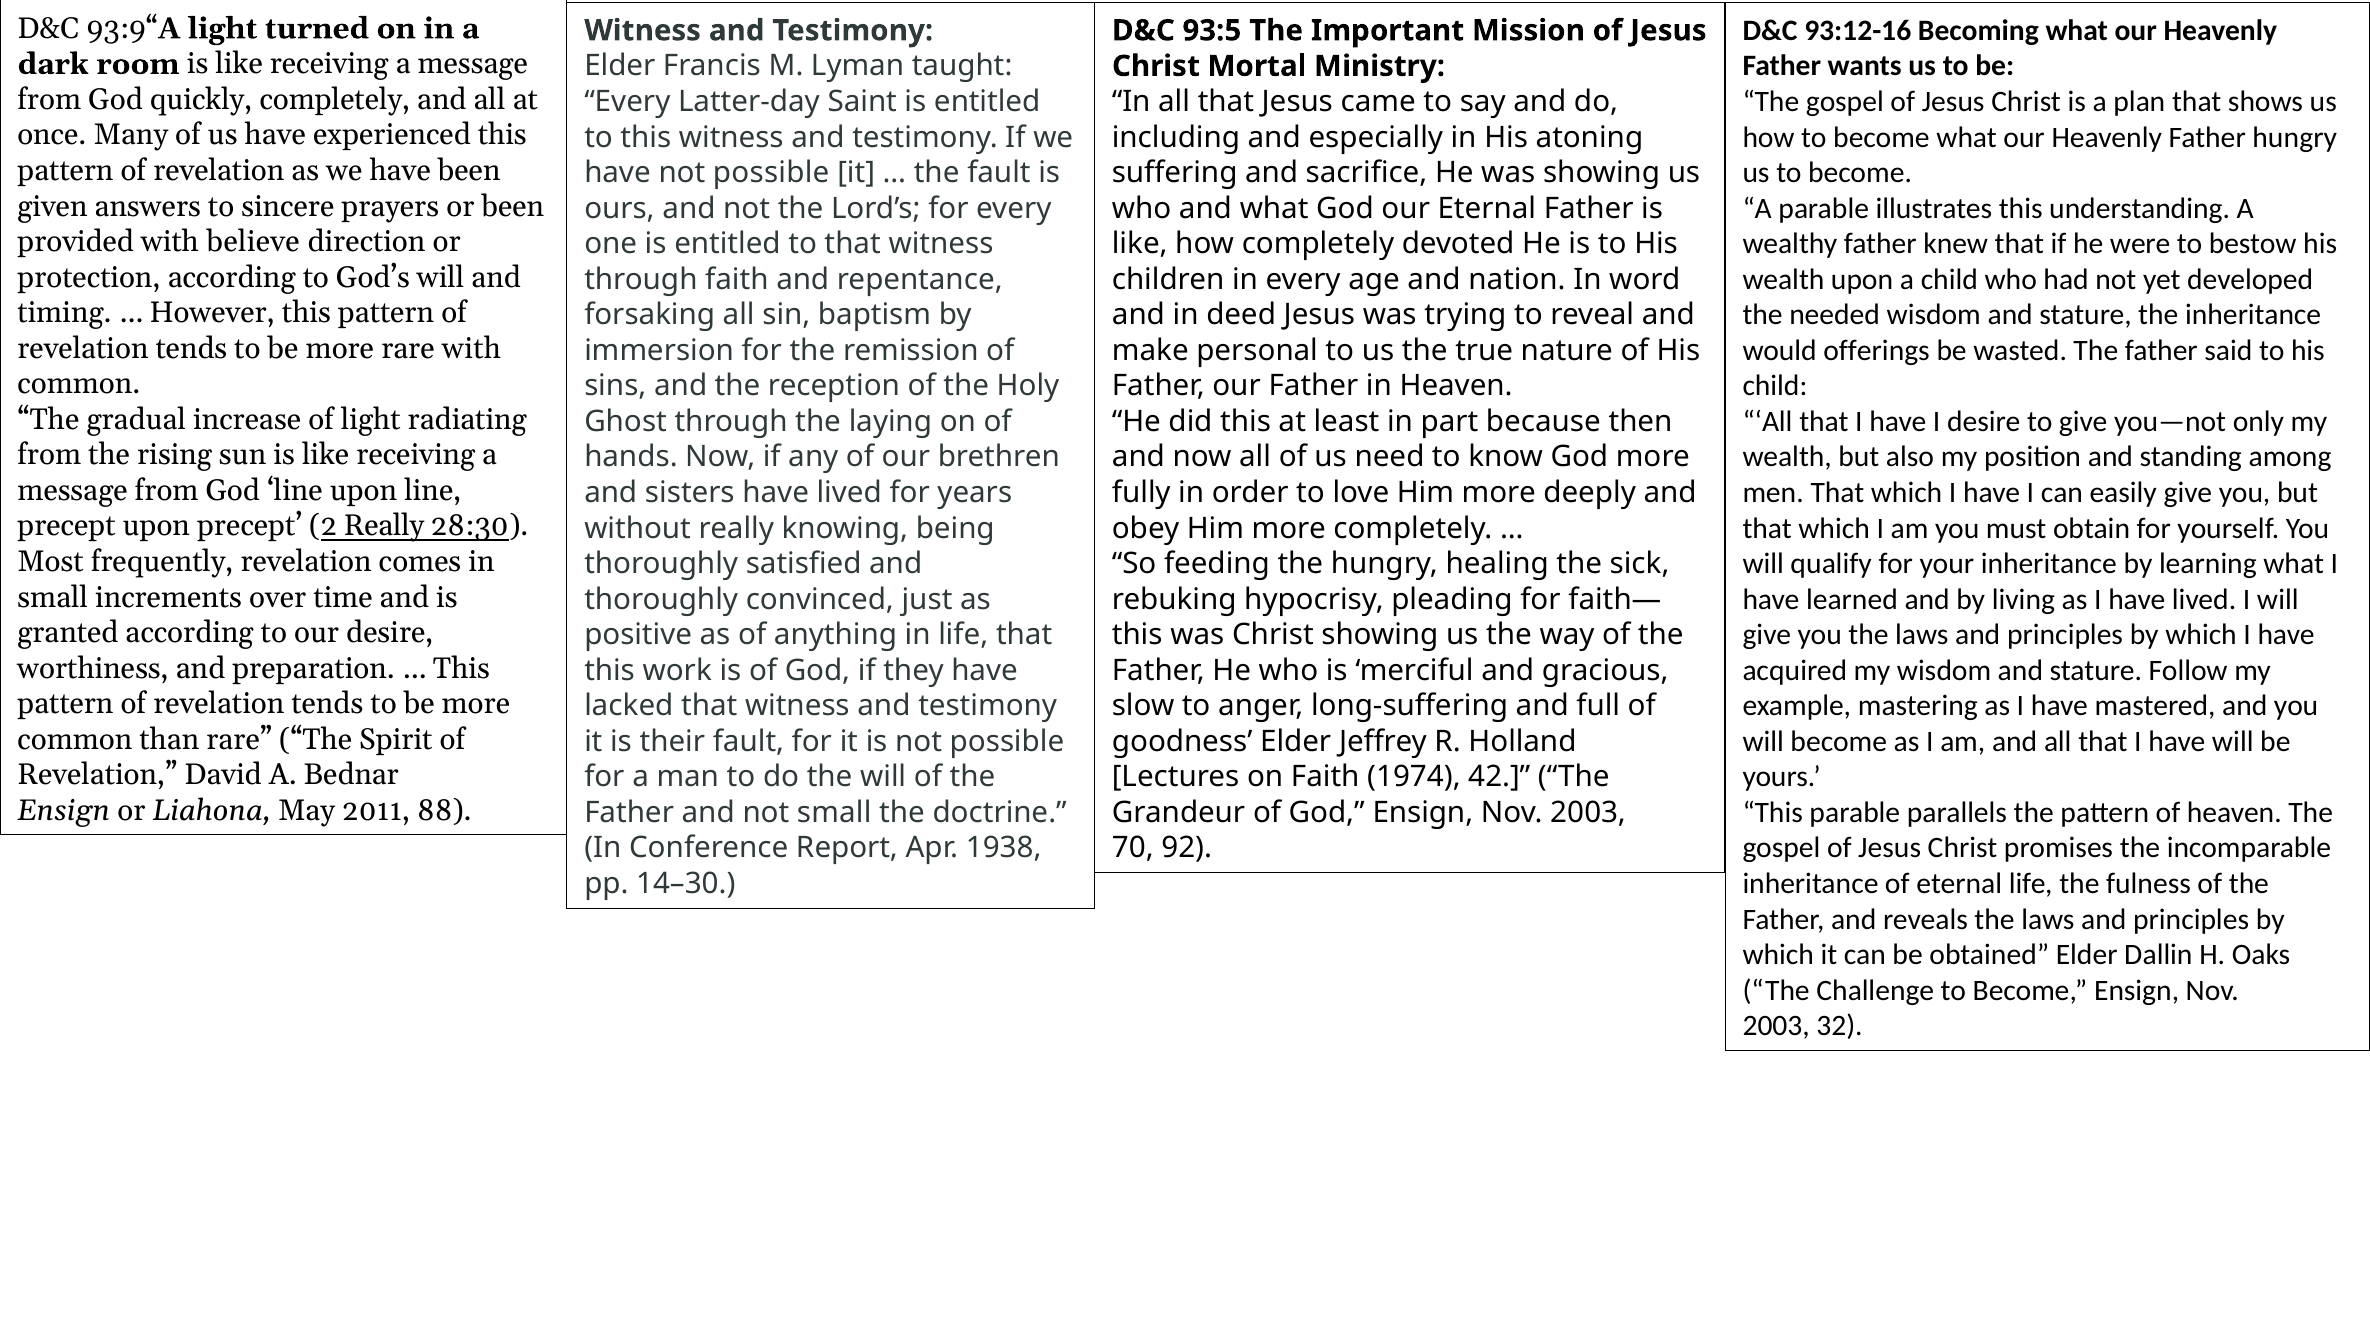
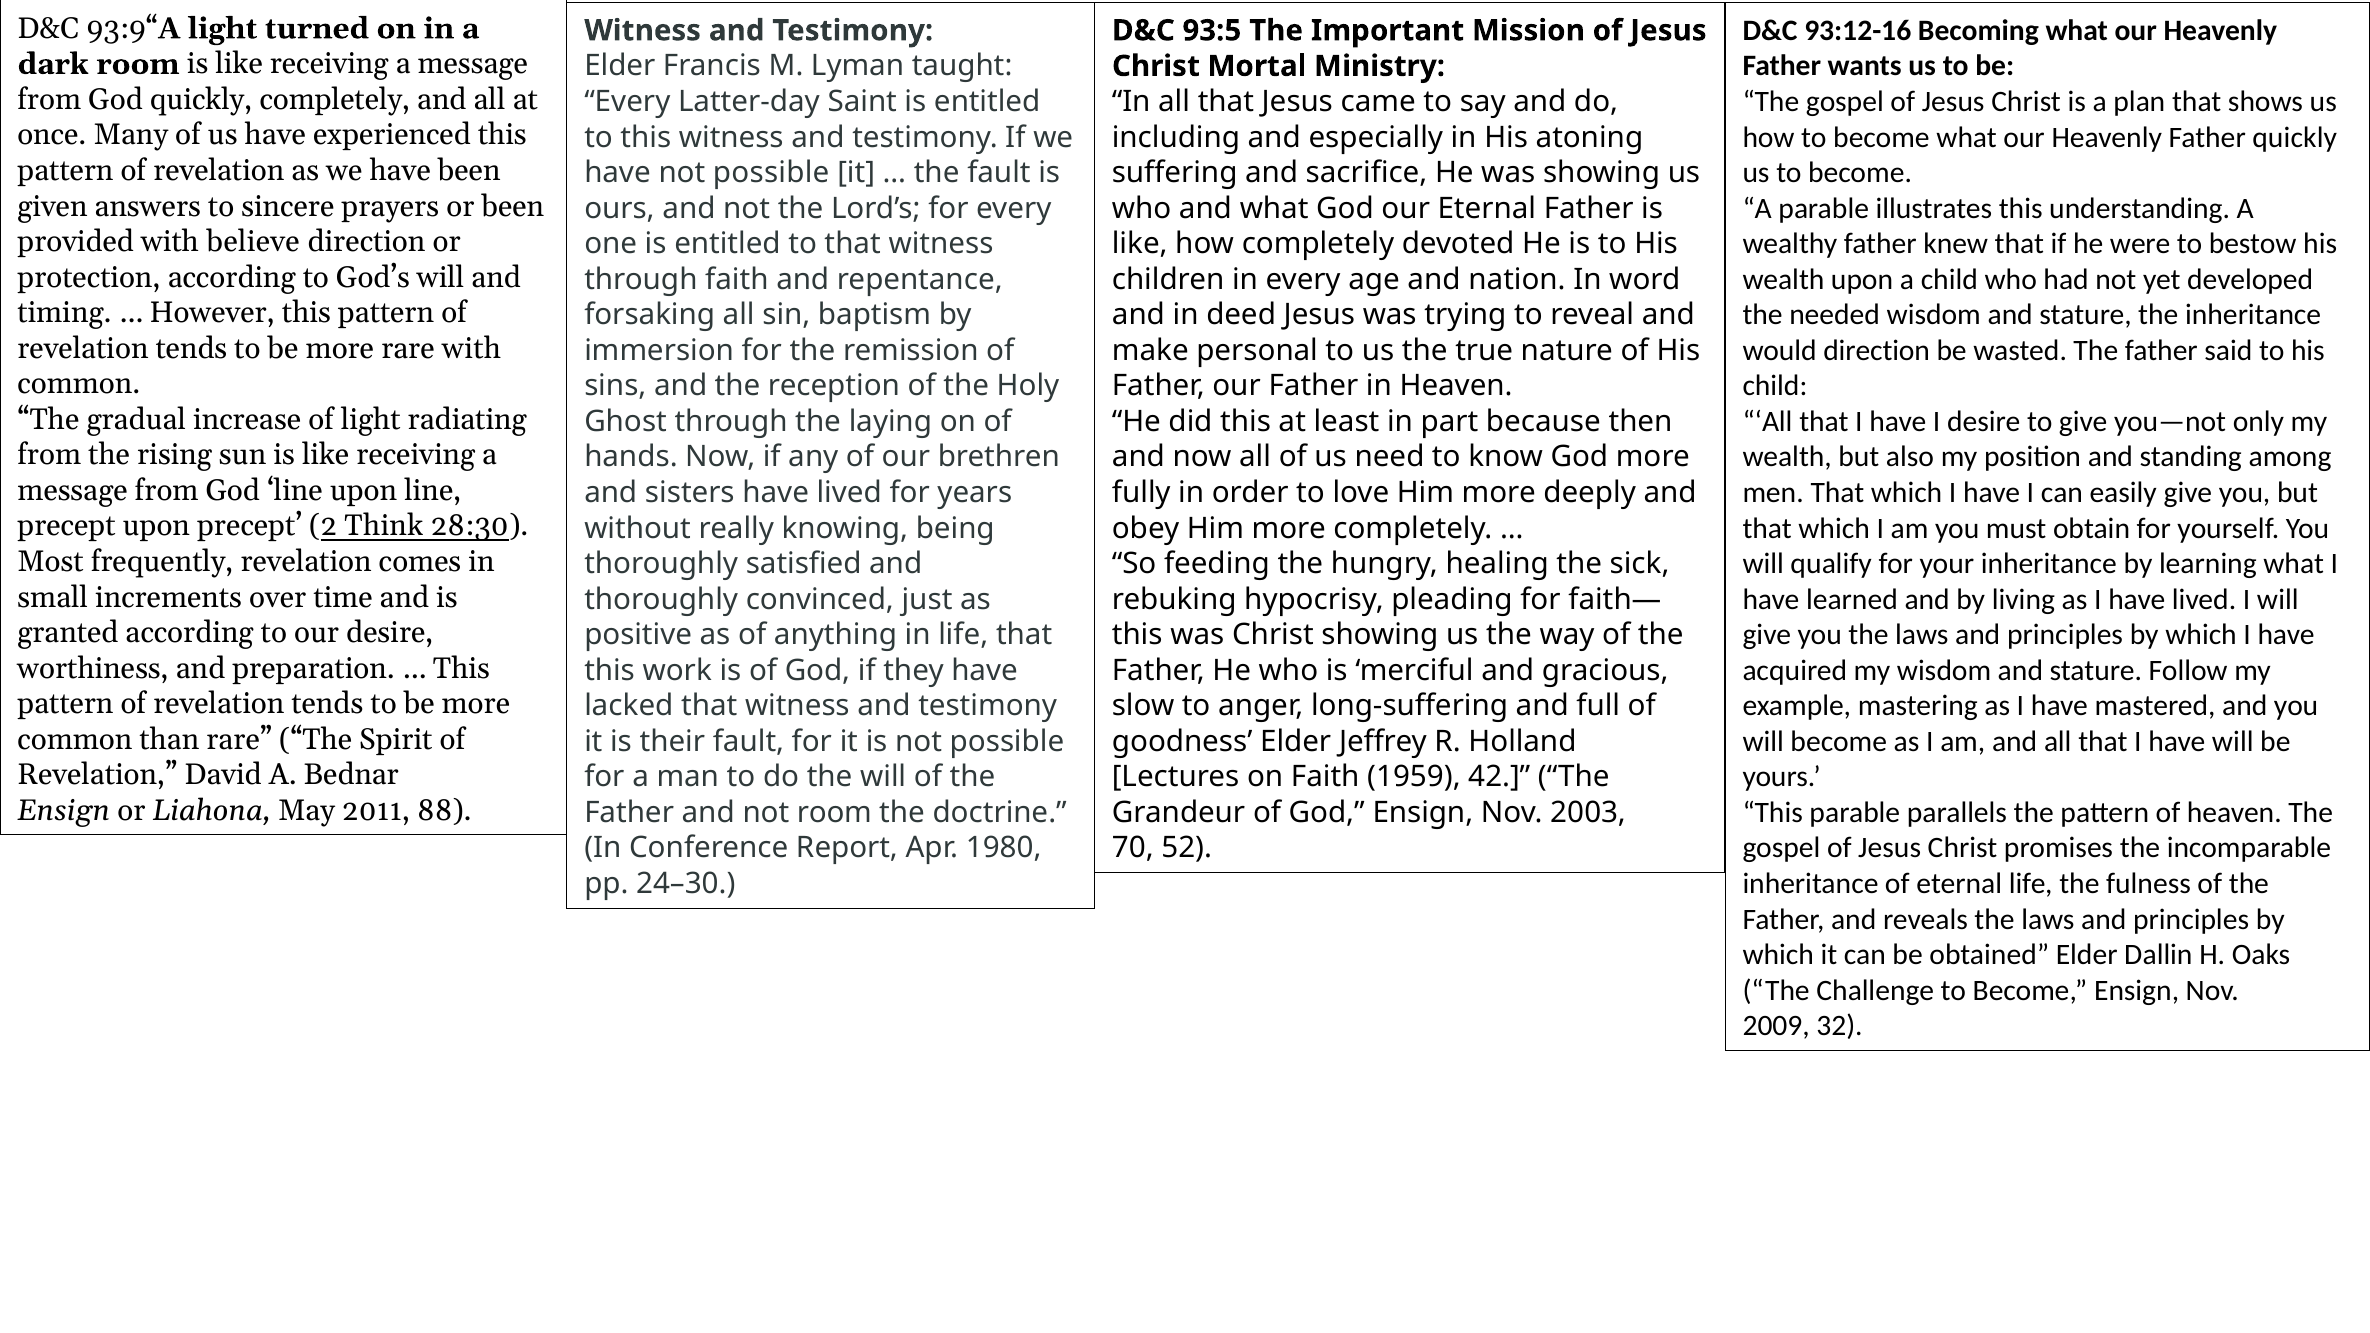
Father hungry: hungry -> quickly
would offerings: offerings -> direction
2 Really: Really -> Think
1974: 1974 -> 1959
not small: small -> room
1938: 1938 -> 1980
92: 92 -> 52
14–30: 14–30 -> 24–30
2003 at (1776, 1026): 2003 -> 2009
